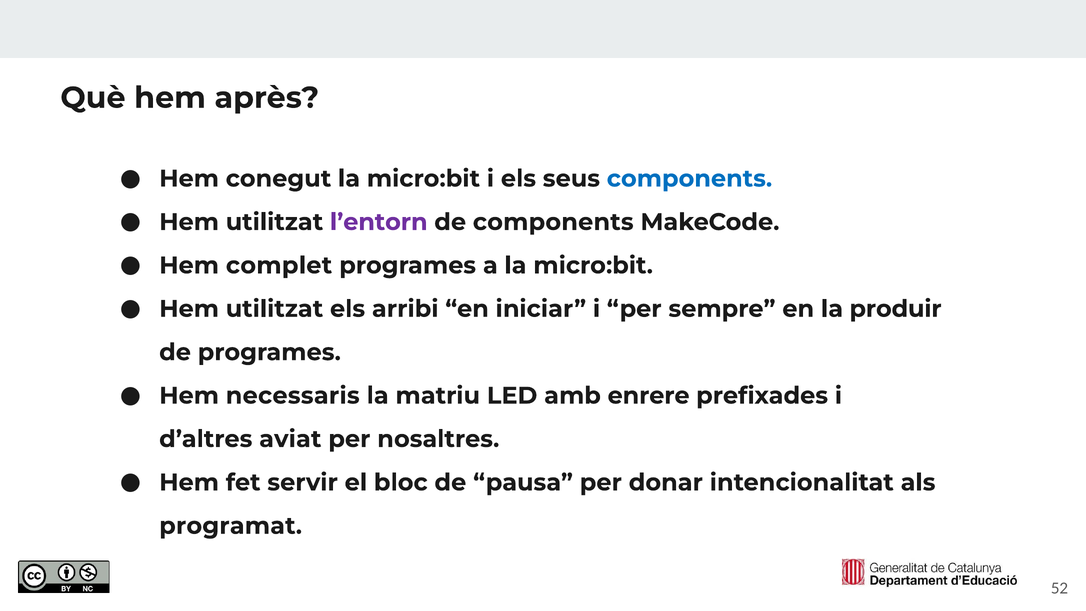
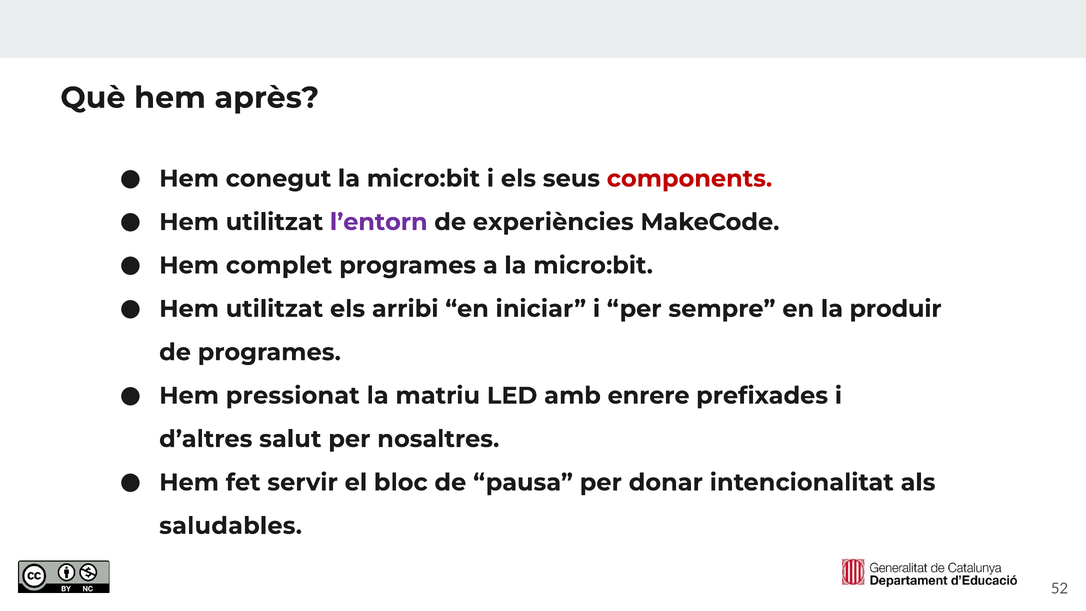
components at (689, 179) colour: blue -> red
de components: components -> experiències
necessaris: necessaris -> pressionat
aviat: aviat -> salut
programat: programat -> saludables
